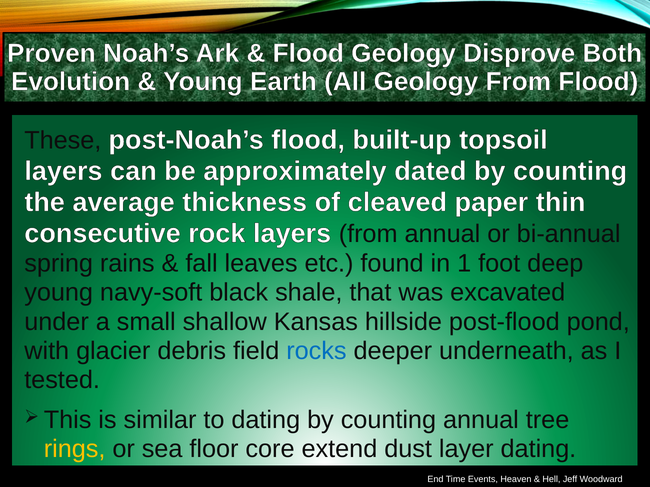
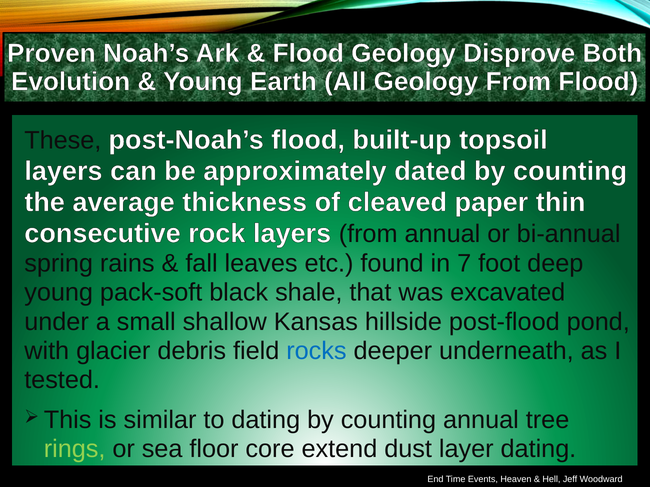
1: 1 -> 7
navy-soft: navy-soft -> pack-soft
rings colour: yellow -> light green
